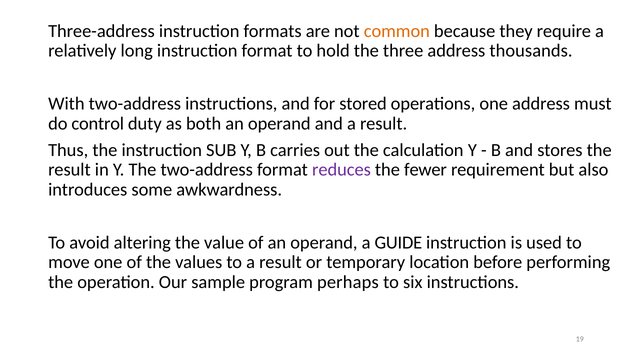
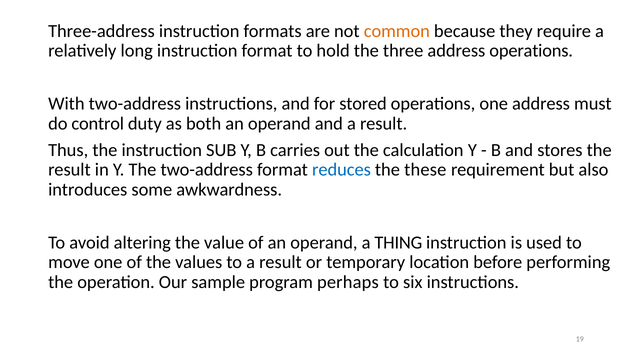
address thousands: thousands -> operations
reduces colour: purple -> blue
fewer: fewer -> these
GUIDE: GUIDE -> THING
